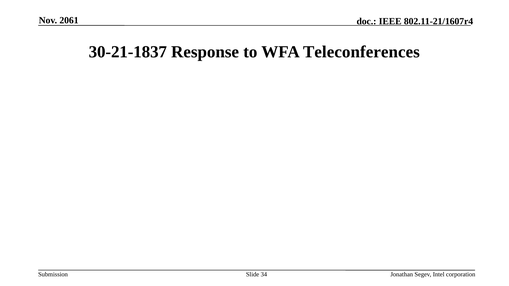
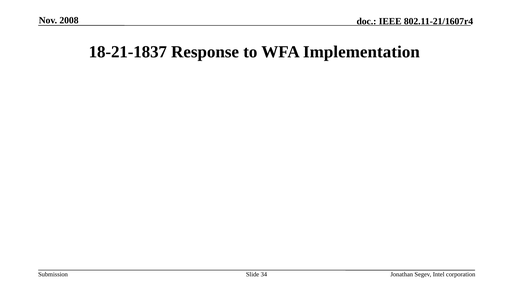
2061: 2061 -> 2008
30-21-1837: 30-21-1837 -> 18-21-1837
Teleconferences: Teleconferences -> Implementation
